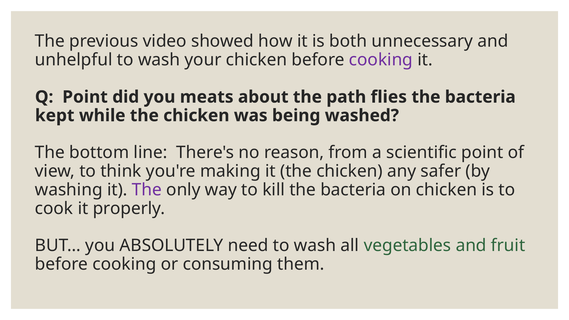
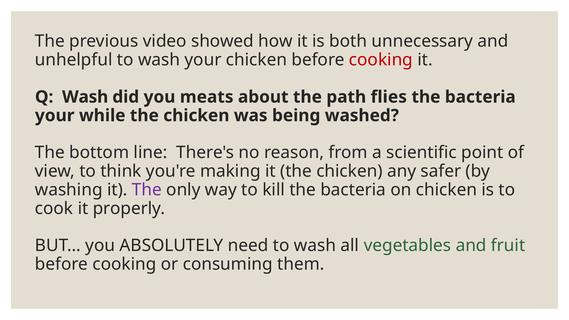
cooking at (381, 60) colour: purple -> red
Q Point: Point -> Wash
kept at (55, 116): kept -> your
